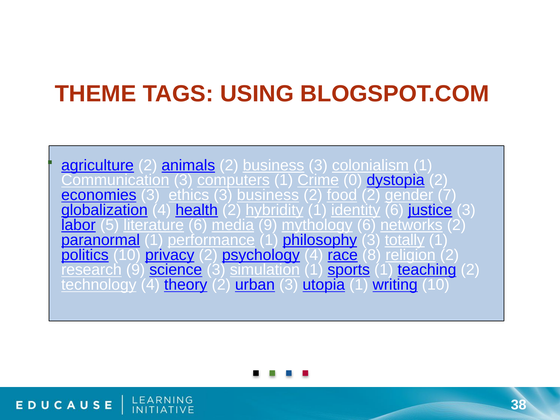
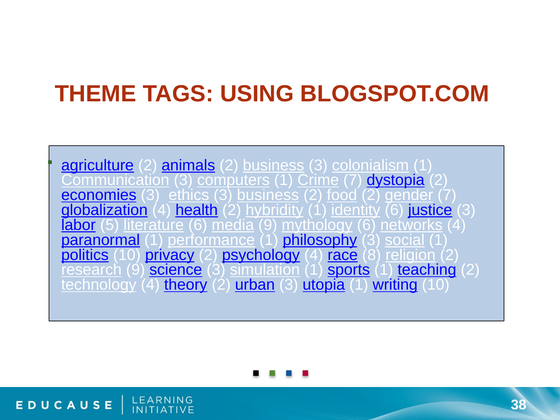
Crime 0: 0 -> 7
networks 2: 2 -> 4
totally: totally -> social
